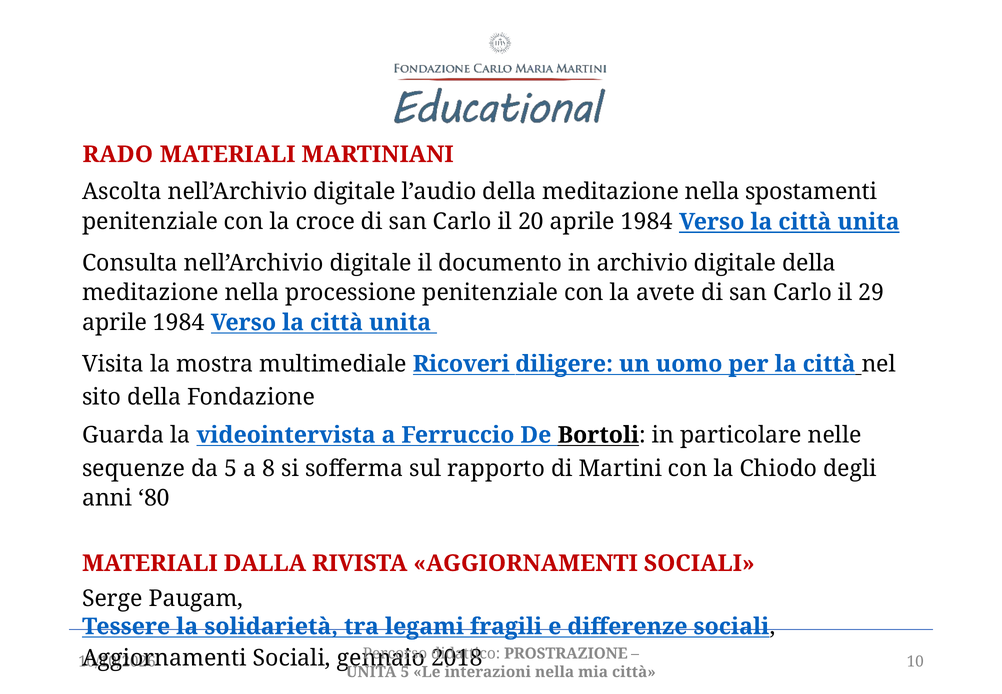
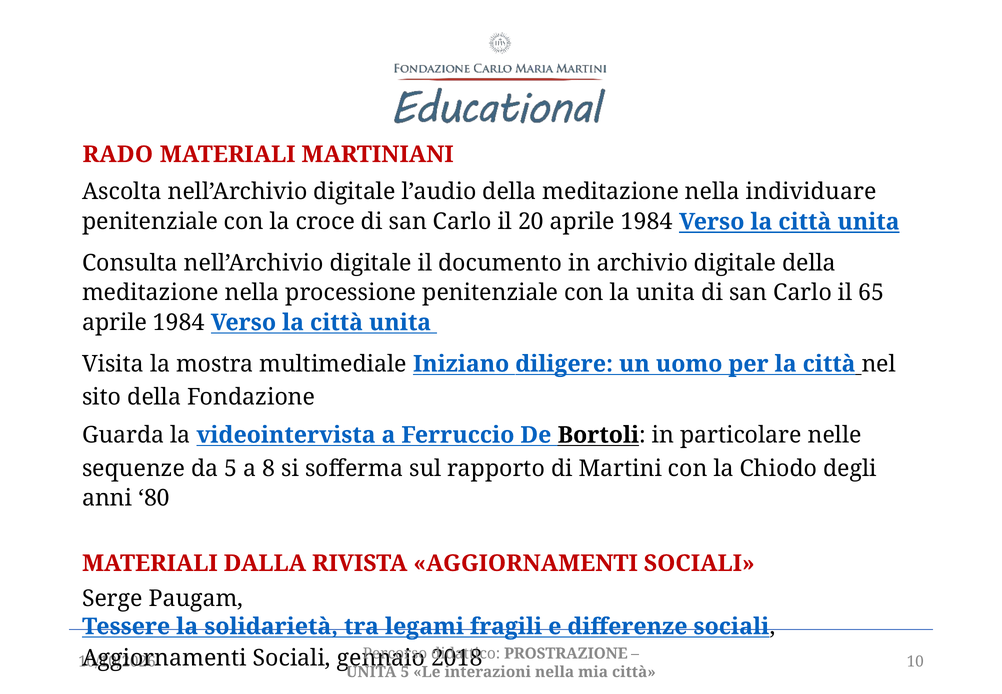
spostamenti: spostamenti -> individuare
la avete: avete -> unita
29: 29 -> 65
Ricoveri: Ricoveri -> Iniziano
